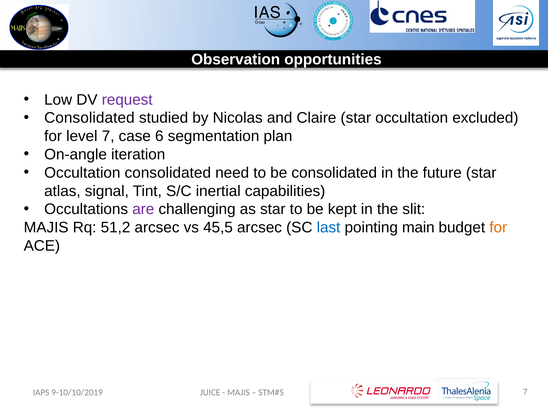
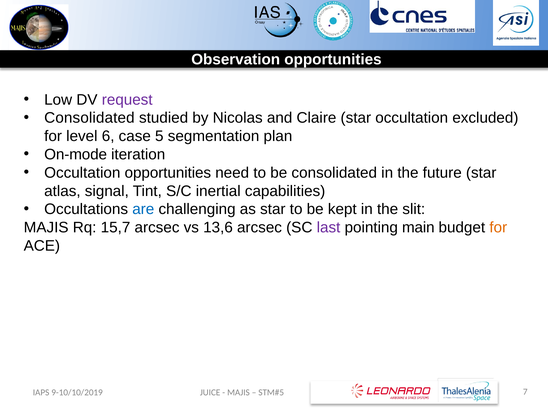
level 7: 7 -> 6
6: 6 -> 5
On-angle: On-angle -> On-mode
Occultation consolidated: consolidated -> opportunities
are colour: purple -> blue
51,2: 51,2 -> 15,7
45,5: 45,5 -> 13,6
last colour: blue -> purple
